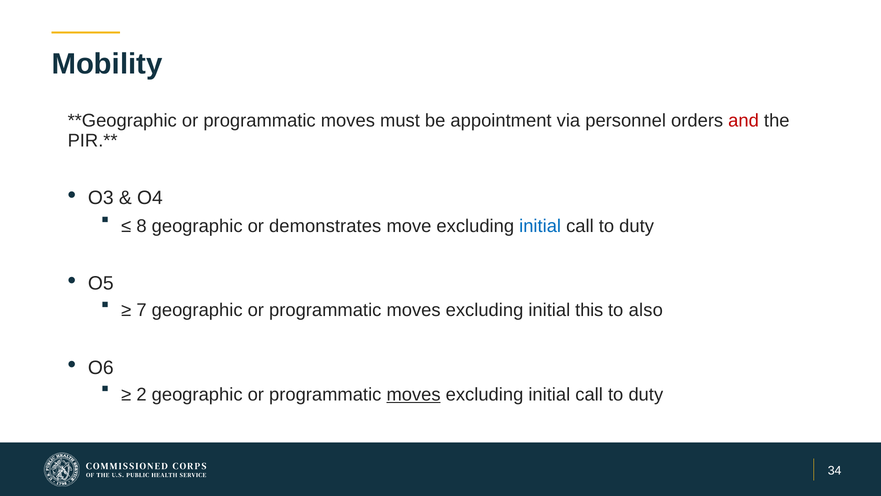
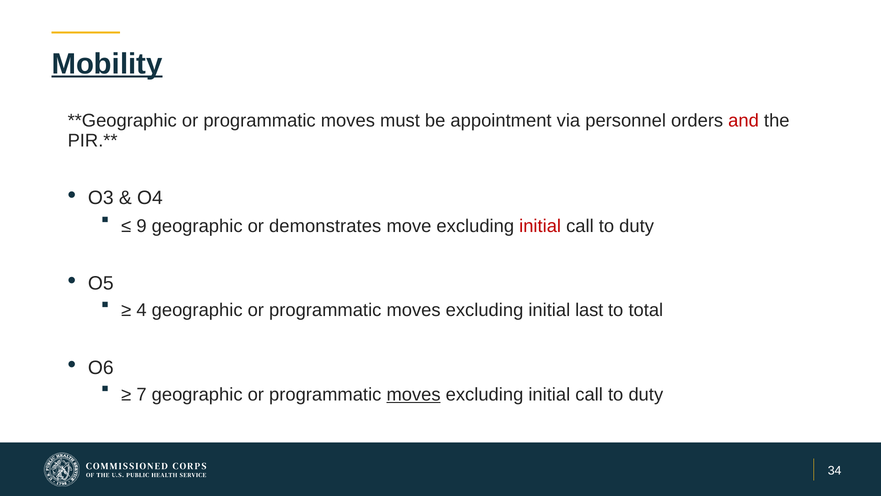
Mobility underline: none -> present
8: 8 -> 9
initial at (540, 226) colour: blue -> red
7: 7 -> 4
this: this -> last
also: also -> total
2: 2 -> 7
